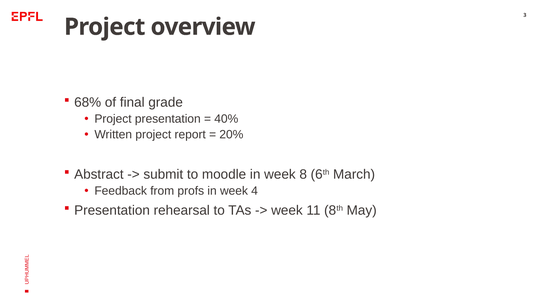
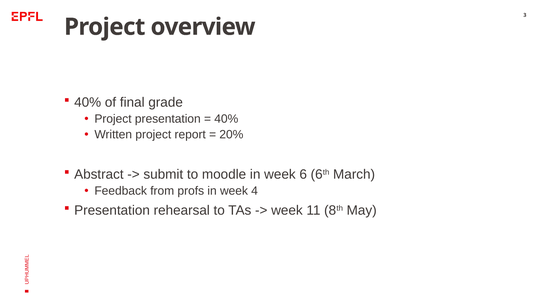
68% at (88, 102): 68% -> 40%
8: 8 -> 6
